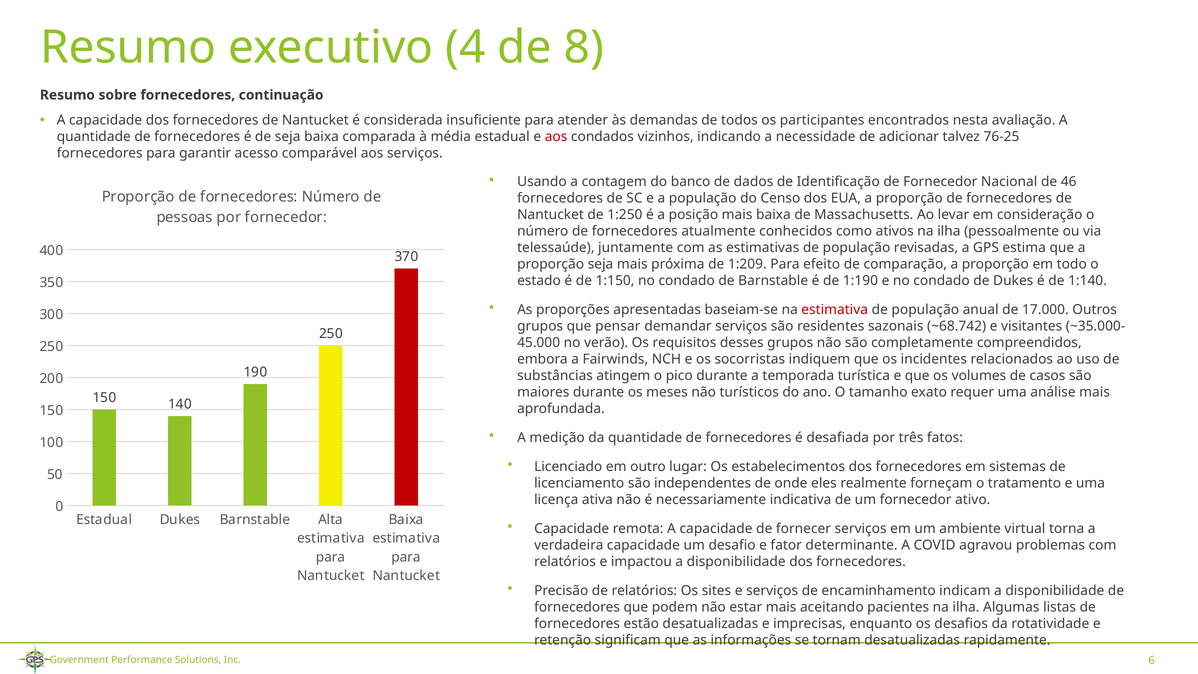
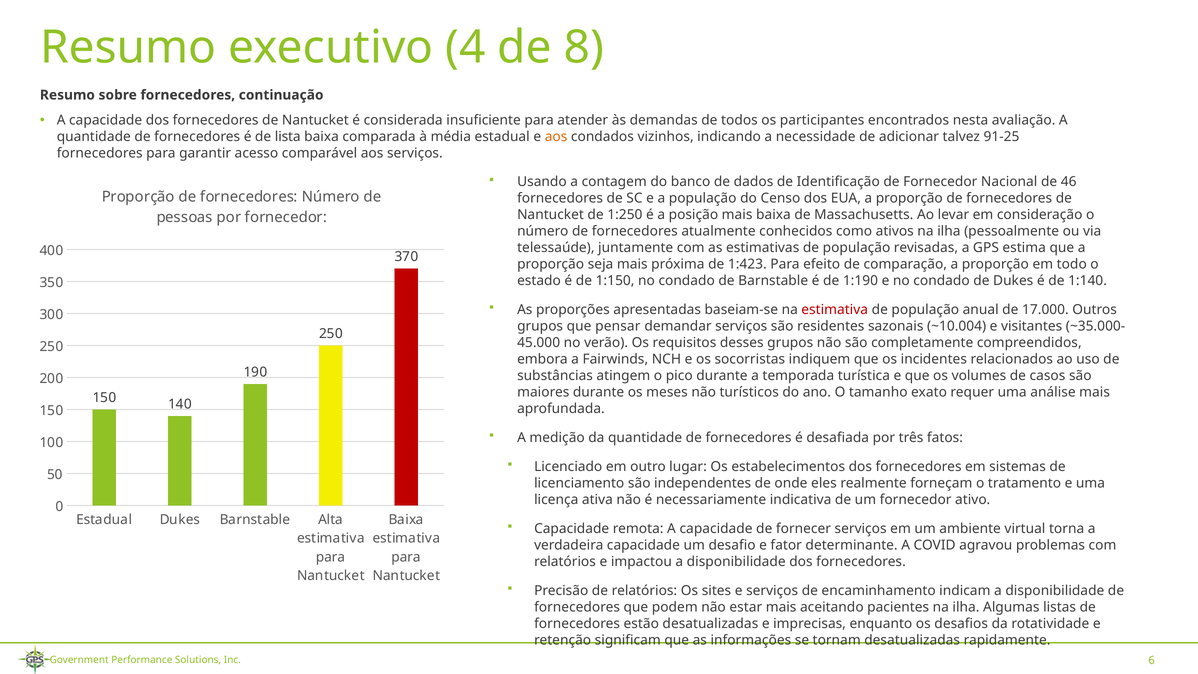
de seja: seja -> lista
aos at (556, 137) colour: red -> orange
76-25: 76-25 -> 91-25
1:209: 1:209 -> 1:423
~68.742: ~68.742 -> ~10.004
